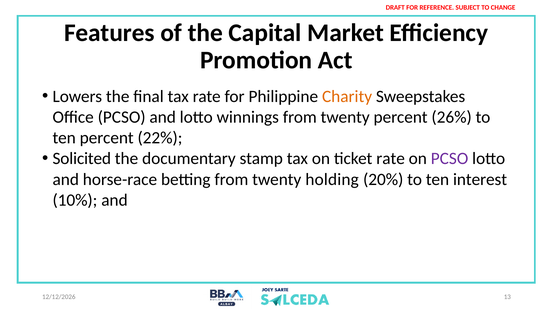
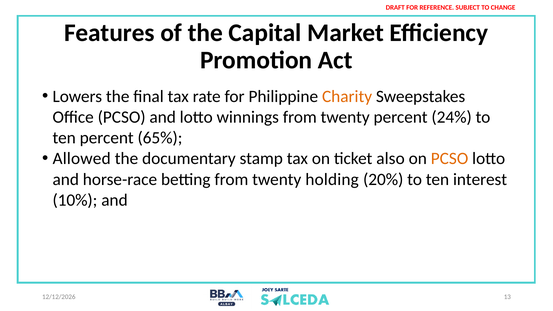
26%: 26% -> 24%
22%: 22% -> 65%
Solicited: Solicited -> Allowed
ticket rate: rate -> also
PCSO at (450, 159) colour: purple -> orange
